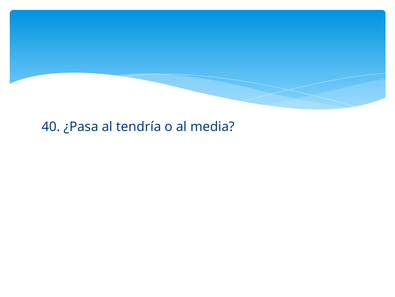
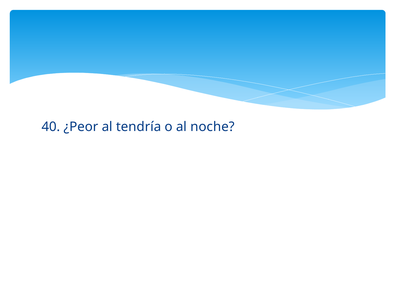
¿Pasa: ¿Pasa -> ¿Peor
media: media -> noche
